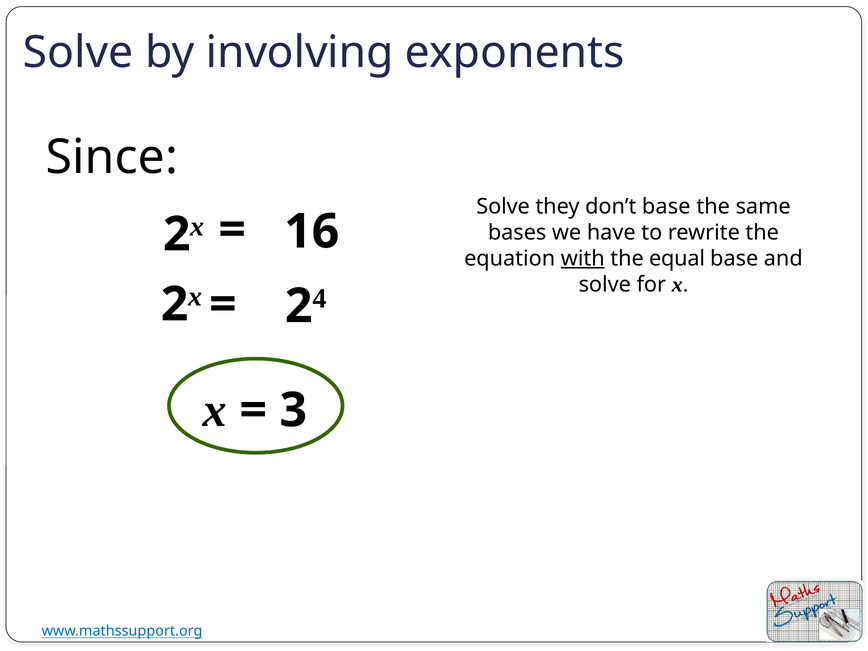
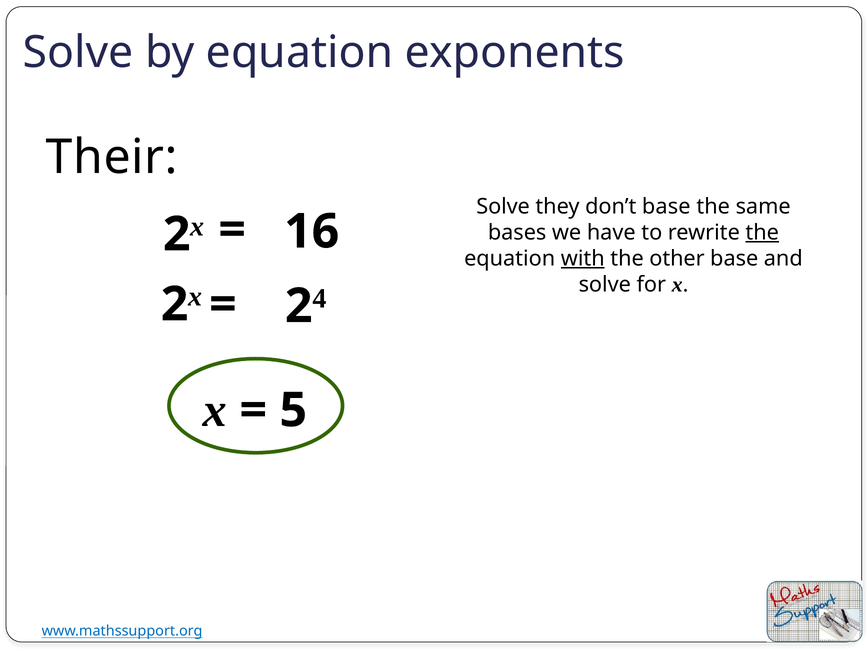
by involving: involving -> equation
Since: Since -> Their
the at (762, 233) underline: none -> present
equal: equal -> other
3: 3 -> 5
